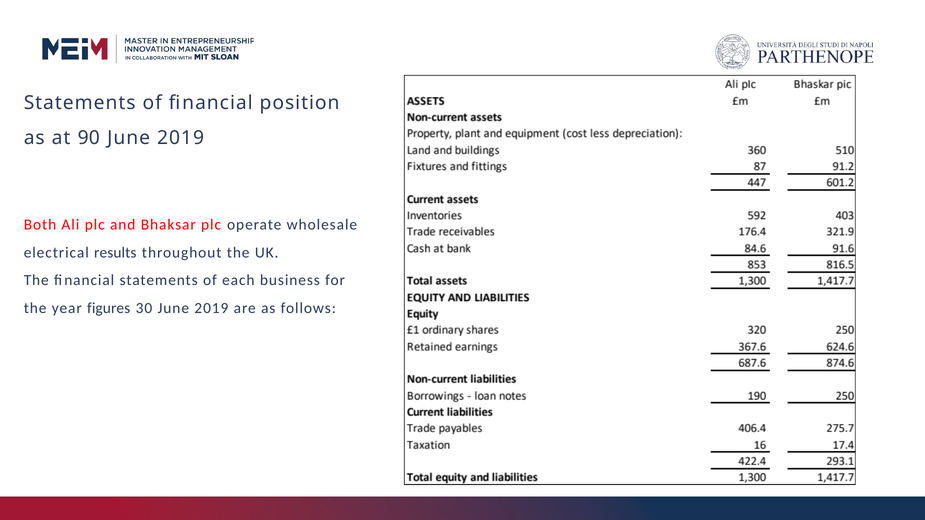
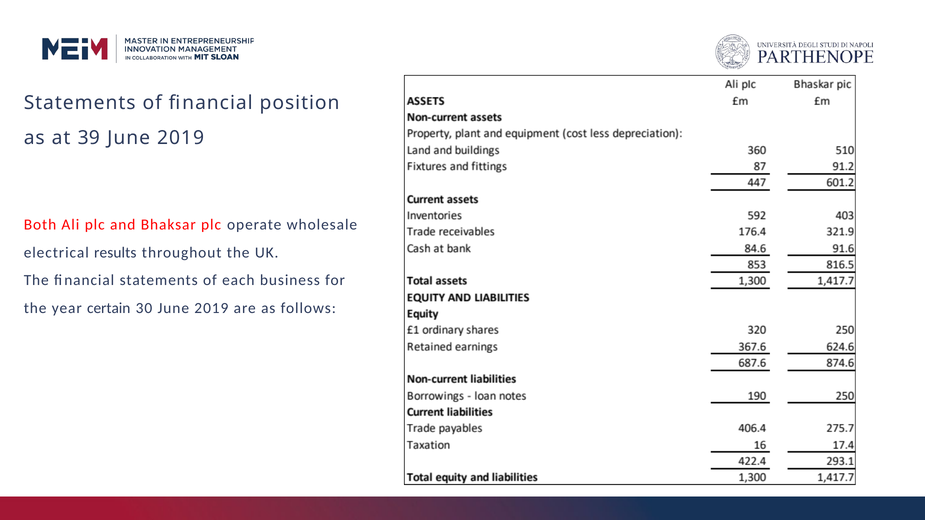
90: 90 -> 39
figures: figures -> certain
